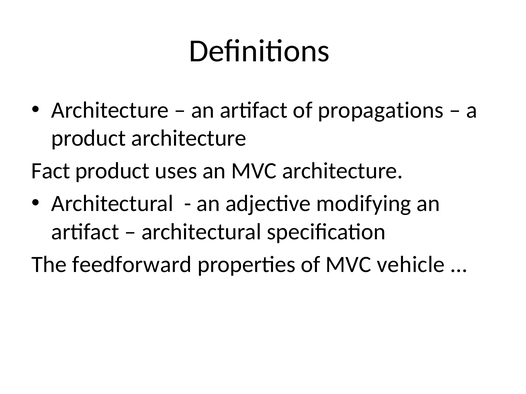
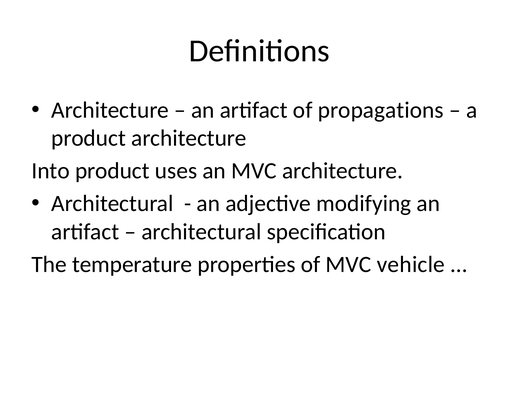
Fact: Fact -> Into
feedforward: feedforward -> temperature
